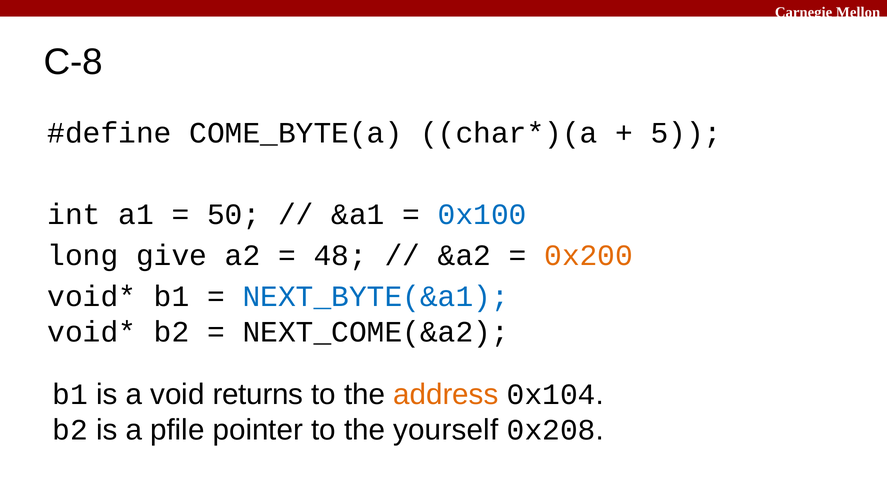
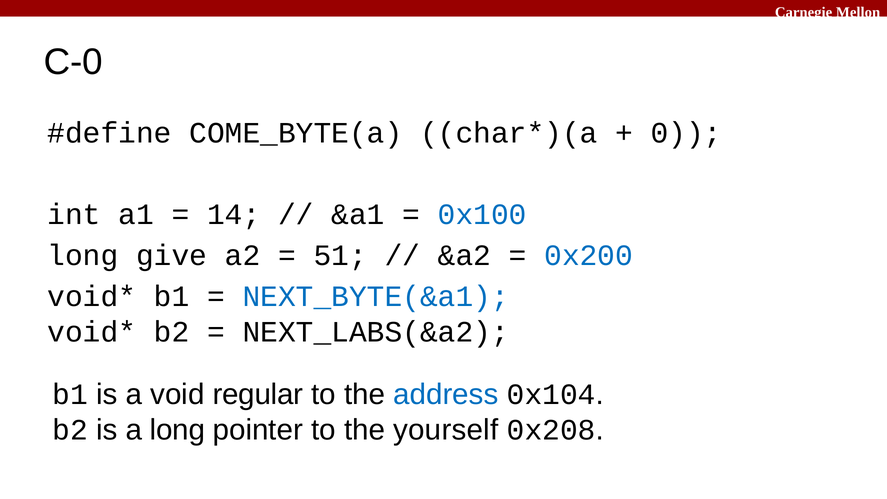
C-8: C-8 -> C-0
5: 5 -> 0
50: 50 -> 14
48: 48 -> 51
0x200 colour: orange -> blue
NEXT_COME(&a2: NEXT_COME(&a2 -> NEXT_LABS(&a2
returns: returns -> regular
address colour: orange -> blue
a pfile: pfile -> long
